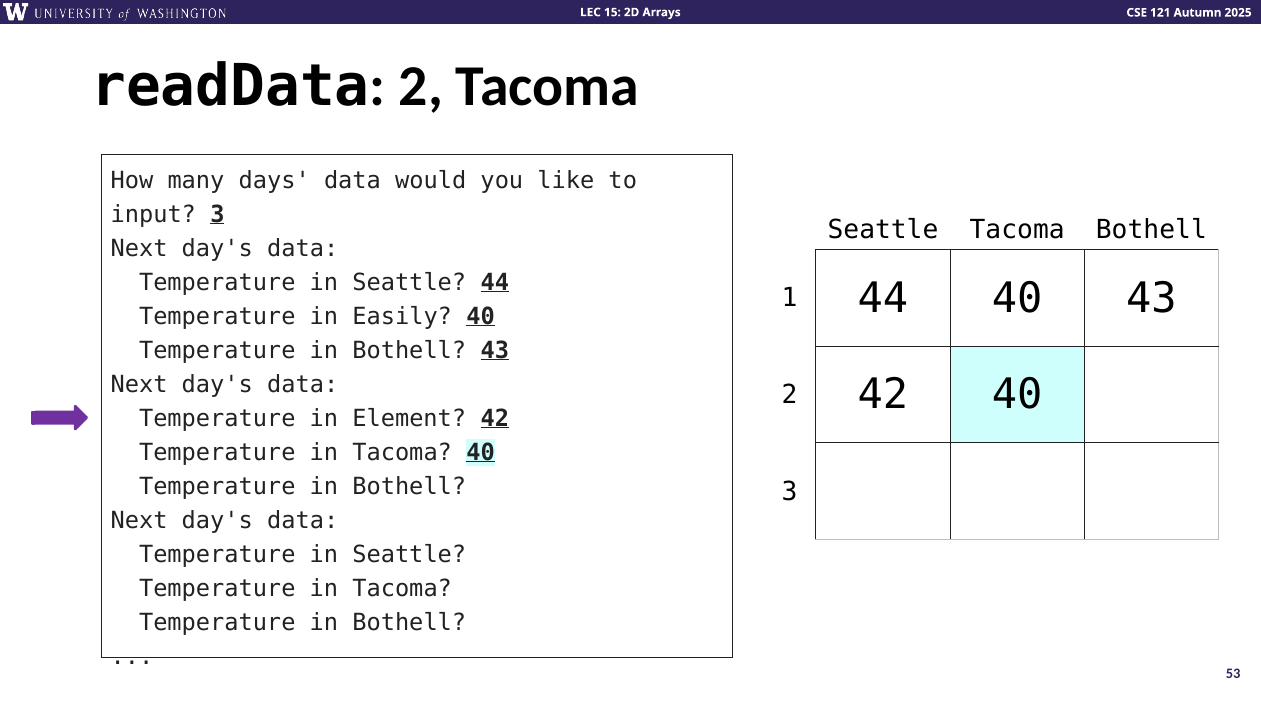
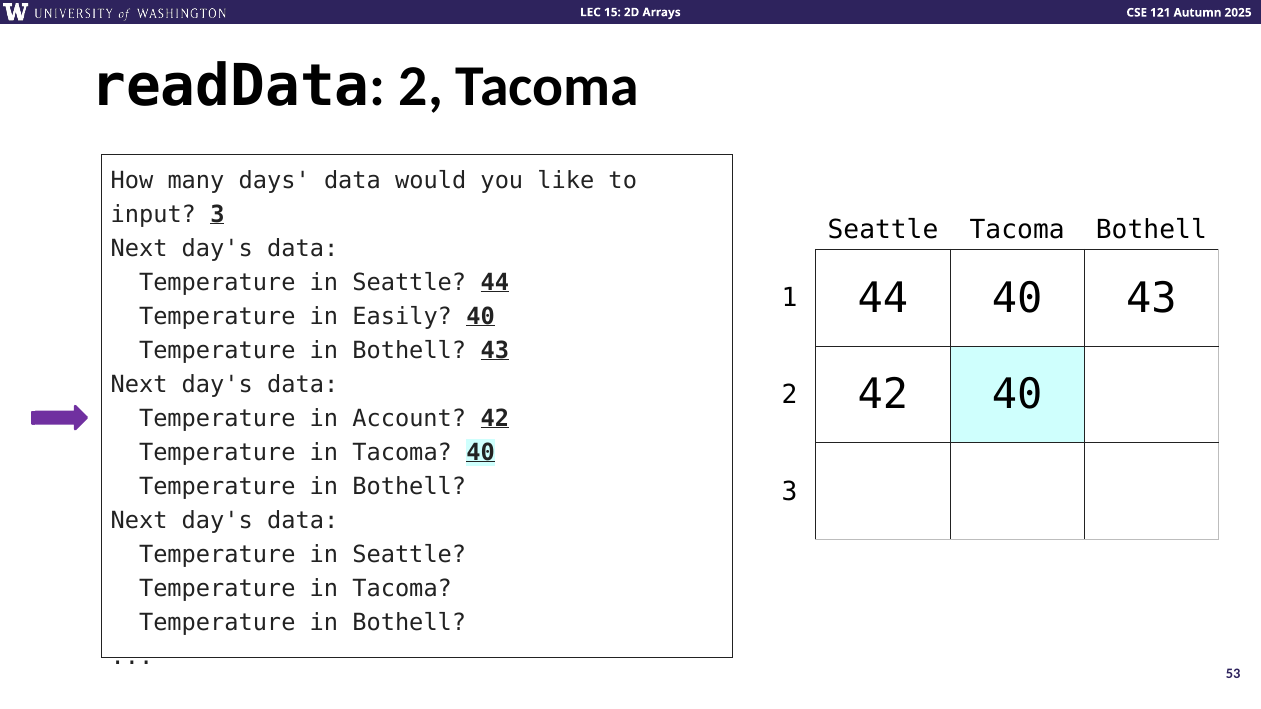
Element: Element -> Account
